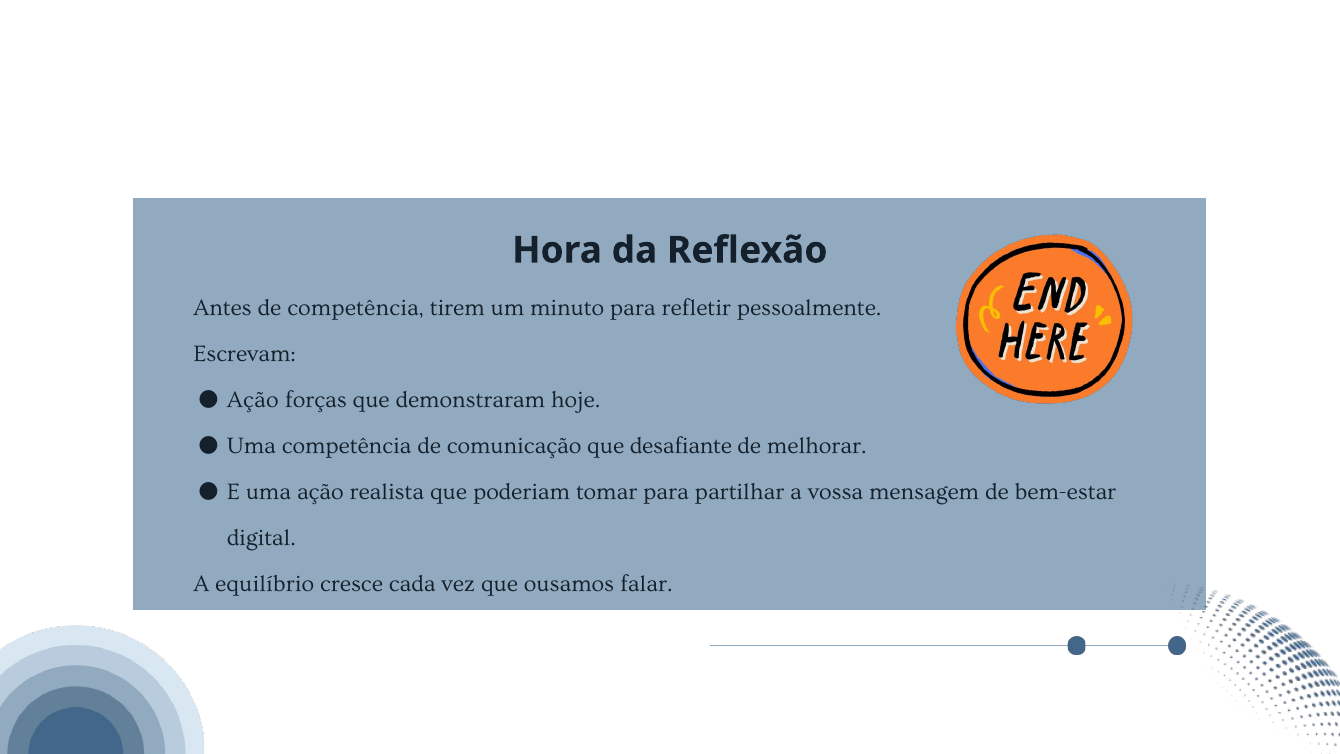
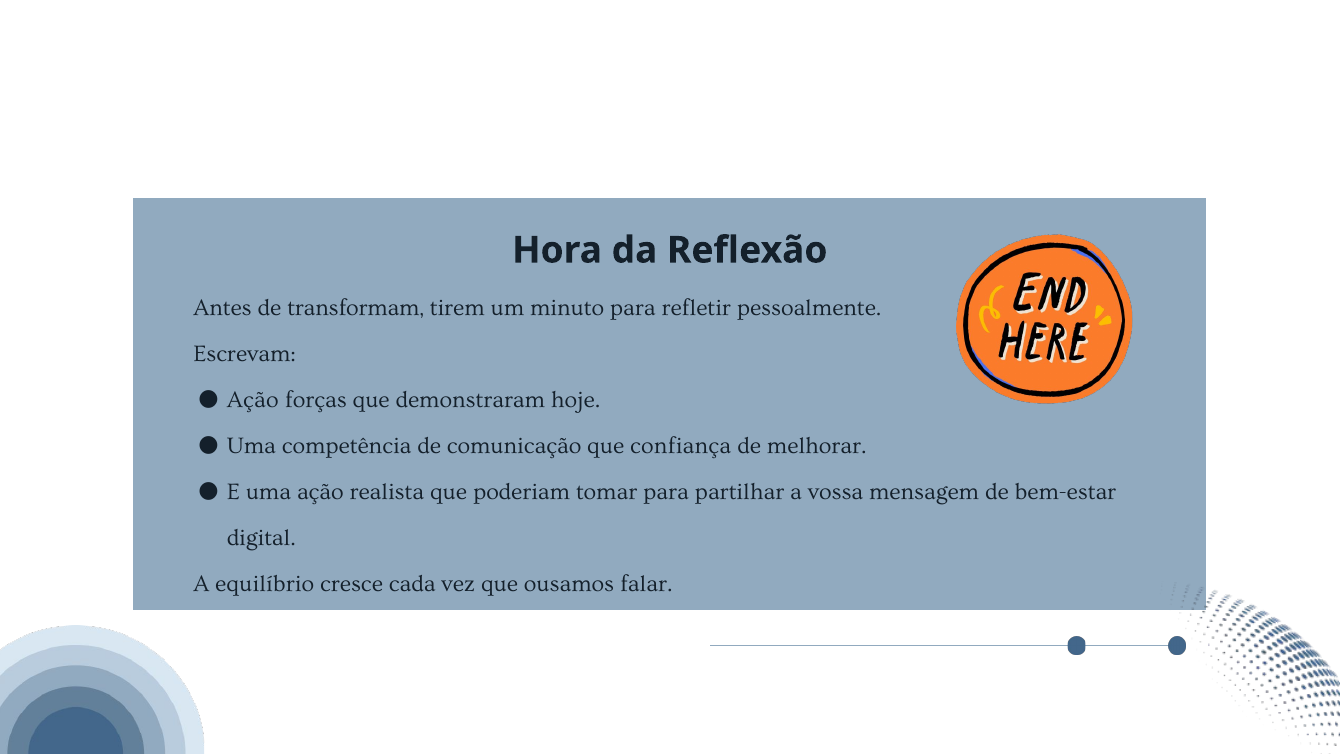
de competência: competência -> transformam
desafiante: desafiante -> confiança
